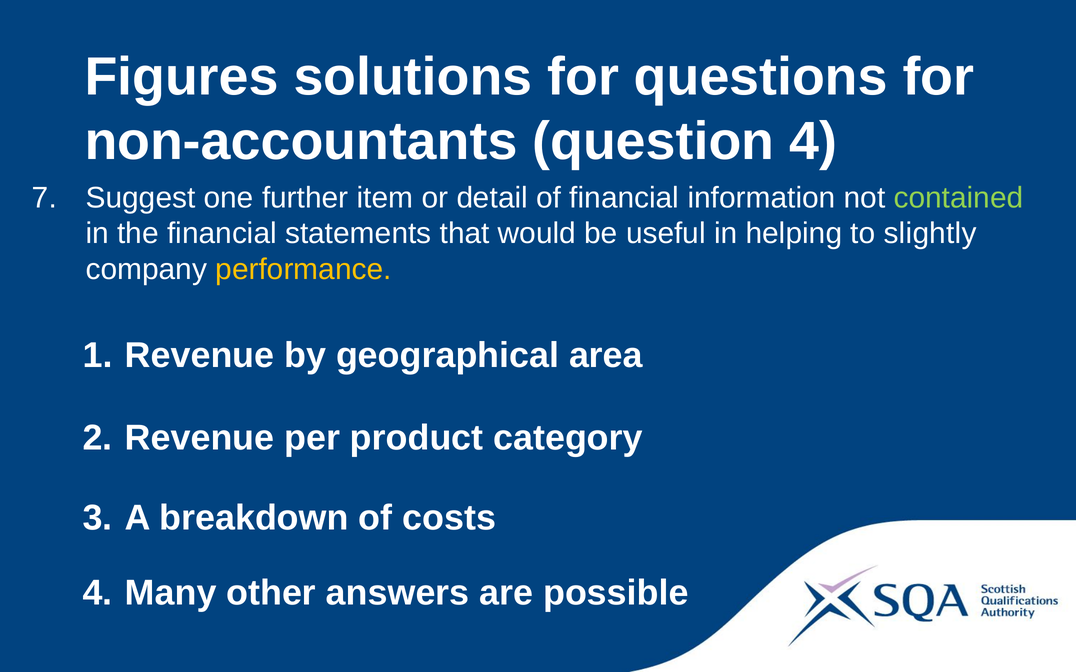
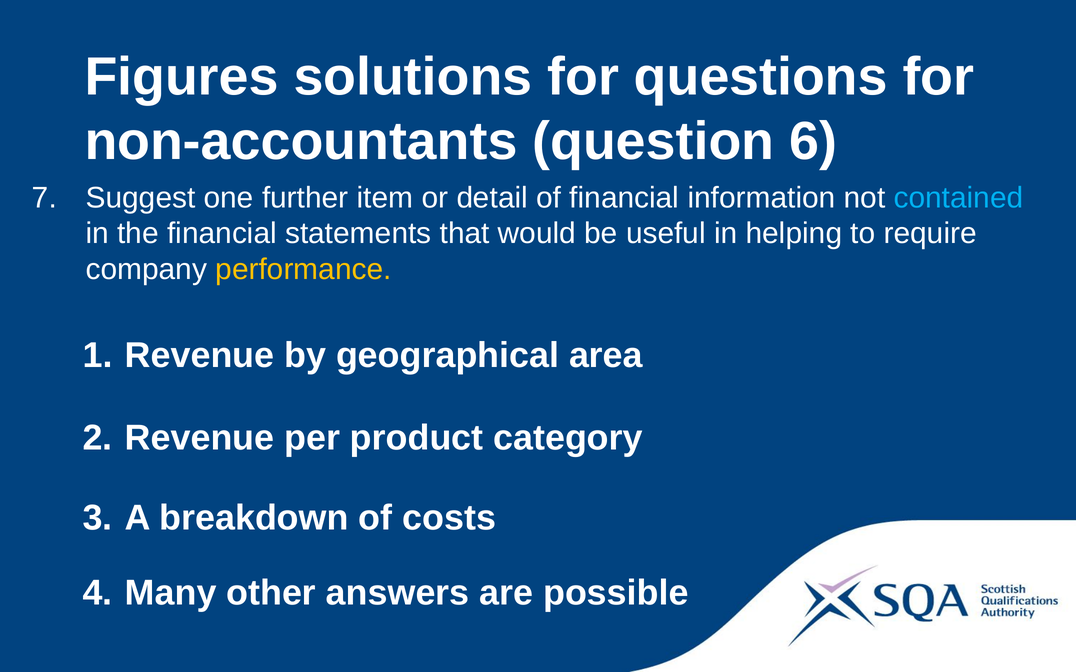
question 4: 4 -> 6
contained colour: light green -> light blue
slightly: slightly -> require
